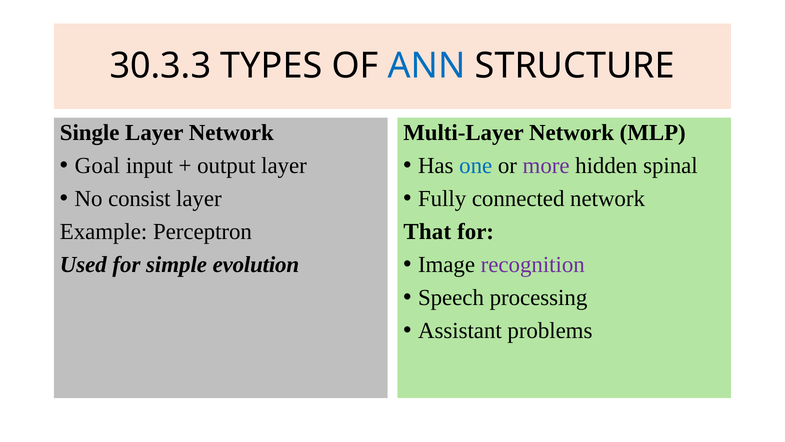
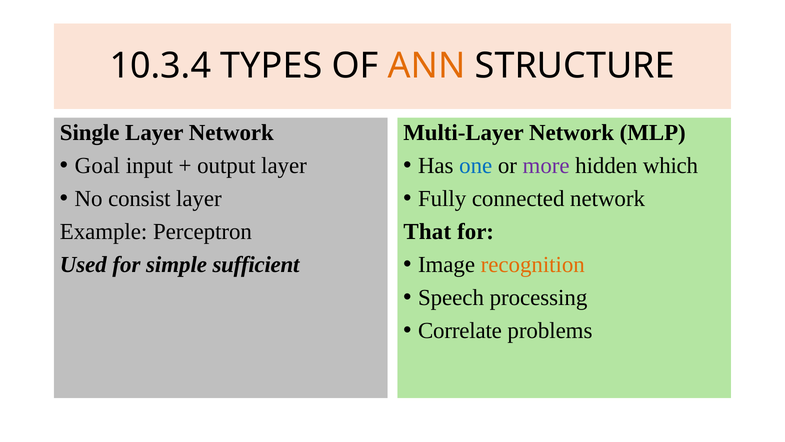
30.3.3: 30.3.3 -> 10.3.4
ANN colour: blue -> orange
spinal: spinal -> which
recognition colour: purple -> orange
evolution: evolution -> sufficient
Assistant: Assistant -> Correlate
